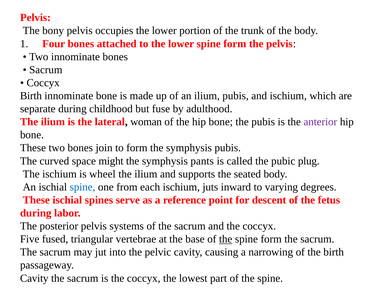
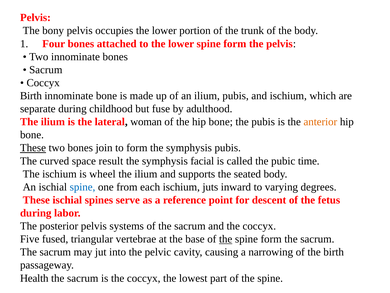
anterior colour: purple -> orange
These at (33, 148) underline: none -> present
might: might -> result
pants: pants -> facial
plug: plug -> time
Cavity at (34, 278): Cavity -> Health
